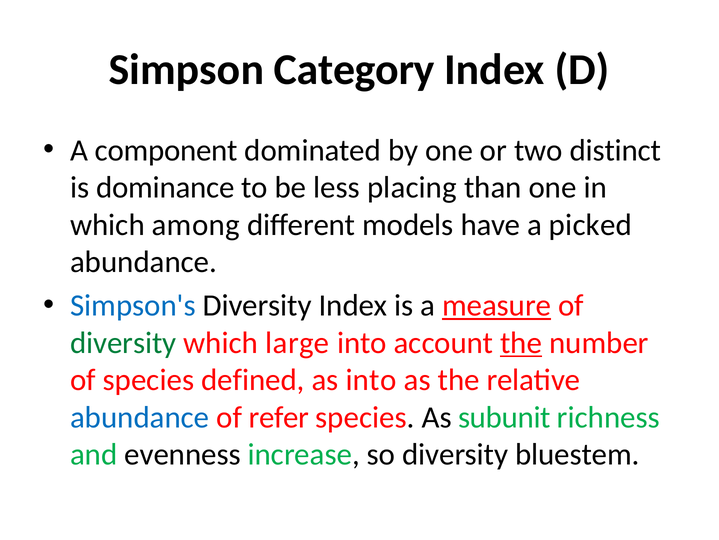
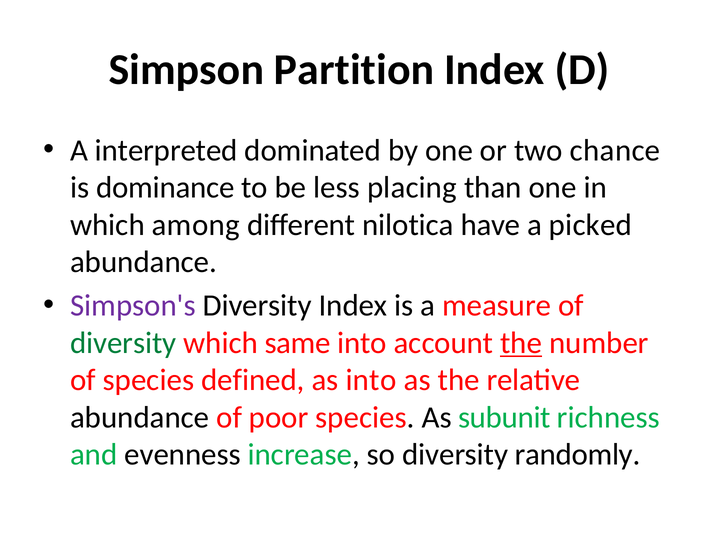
Category: Category -> Partition
component: component -> interpreted
distinct: distinct -> chance
models: models -> nilotica
Simpson's colour: blue -> purple
measure underline: present -> none
large: large -> same
abundance at (140, 417) colour: blue -> black
refer: refer -> poor
bluestem: bluestem -> randomly
